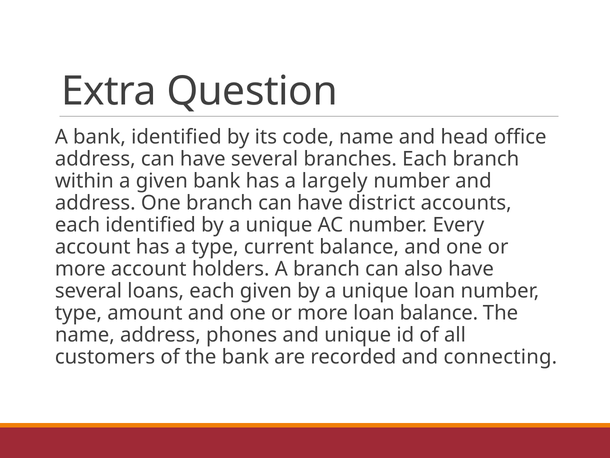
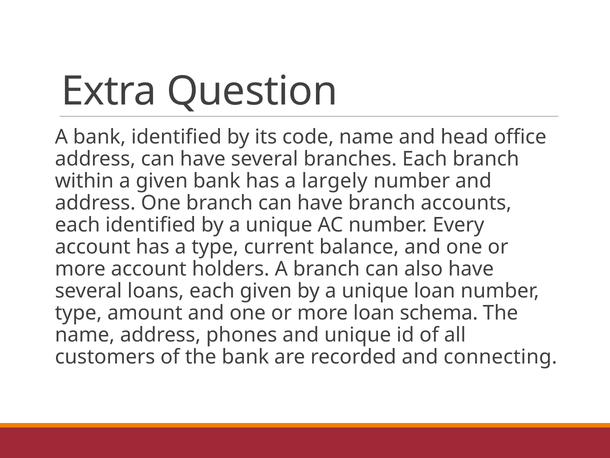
have district: district -> branch
loan balance: balance -> schema
